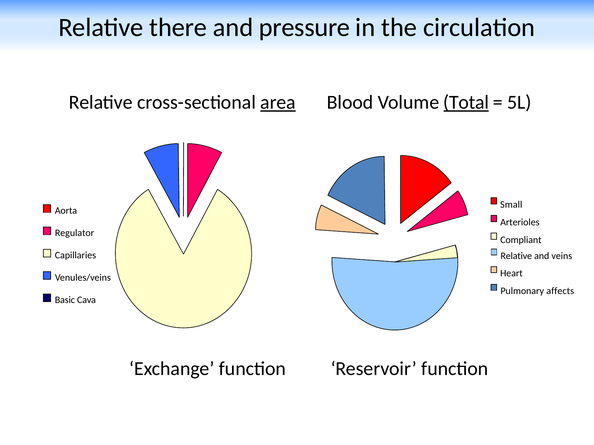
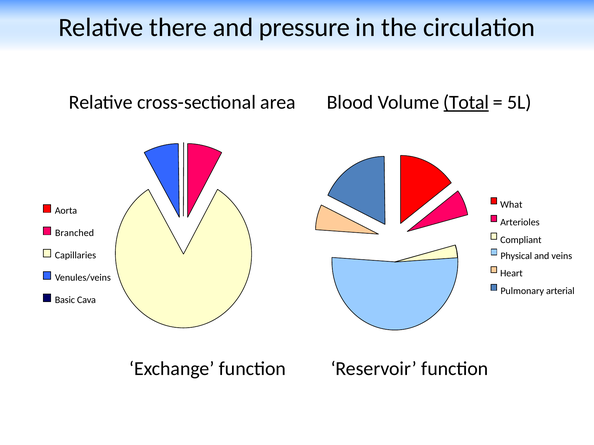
area underline: present -> none
Small: Small -> What
Regulator: Regulator -> Branched
Relative at (516, 256): Relative -> Physical
affects: affects -> arterial
